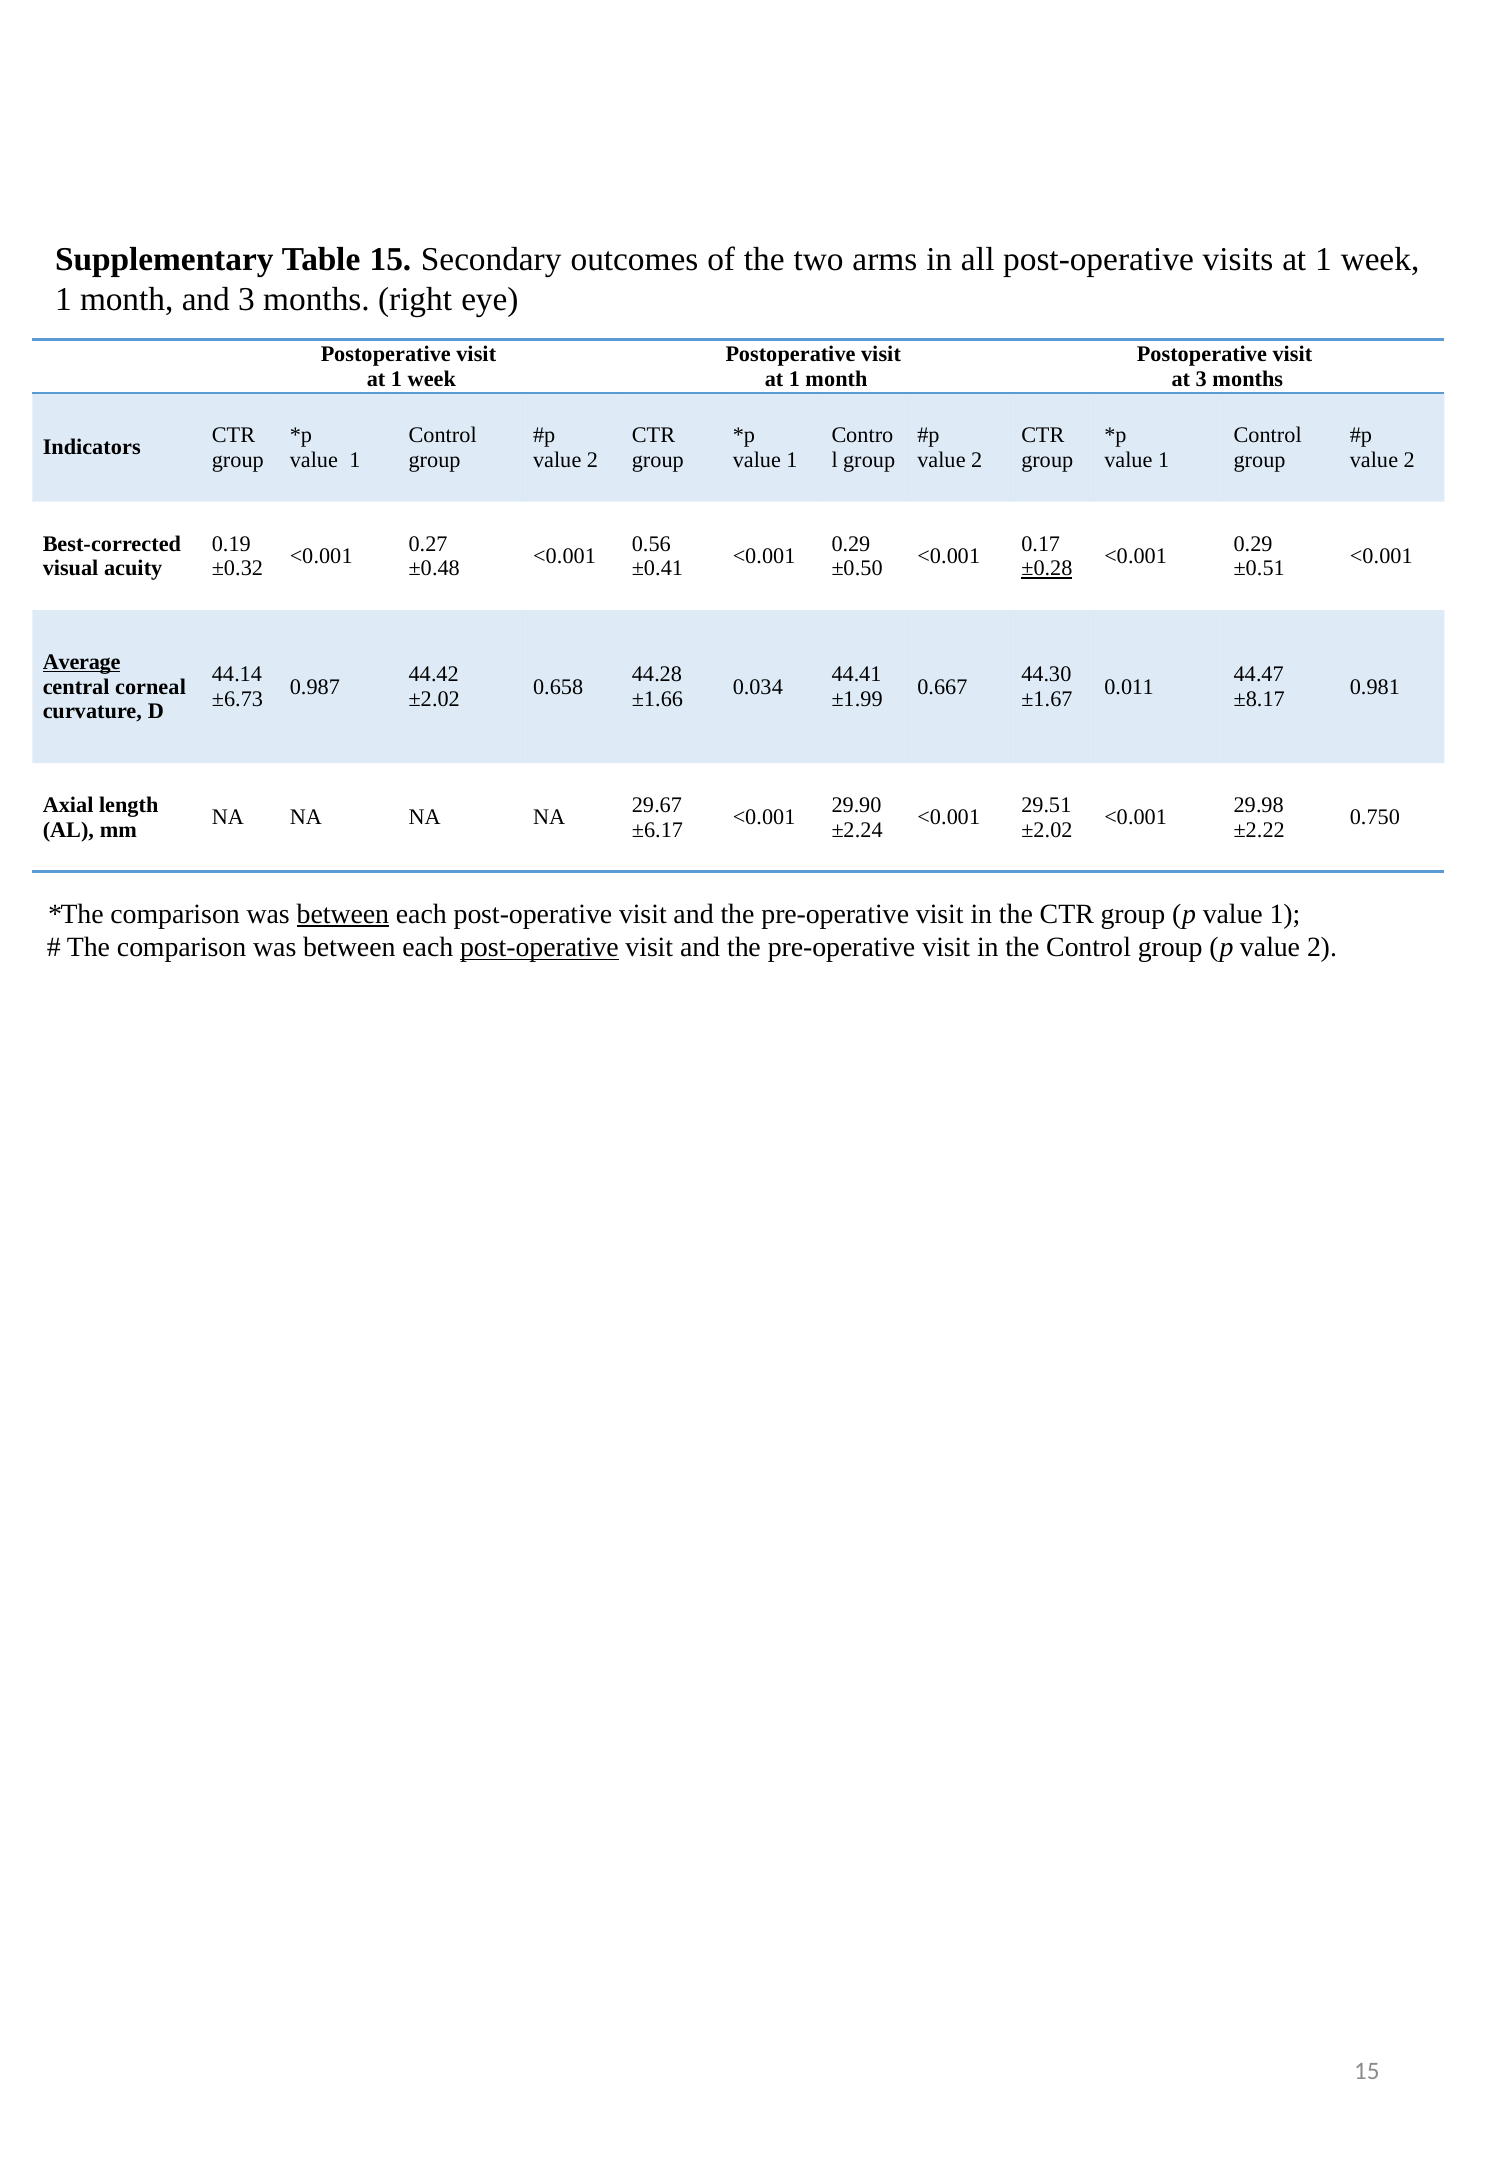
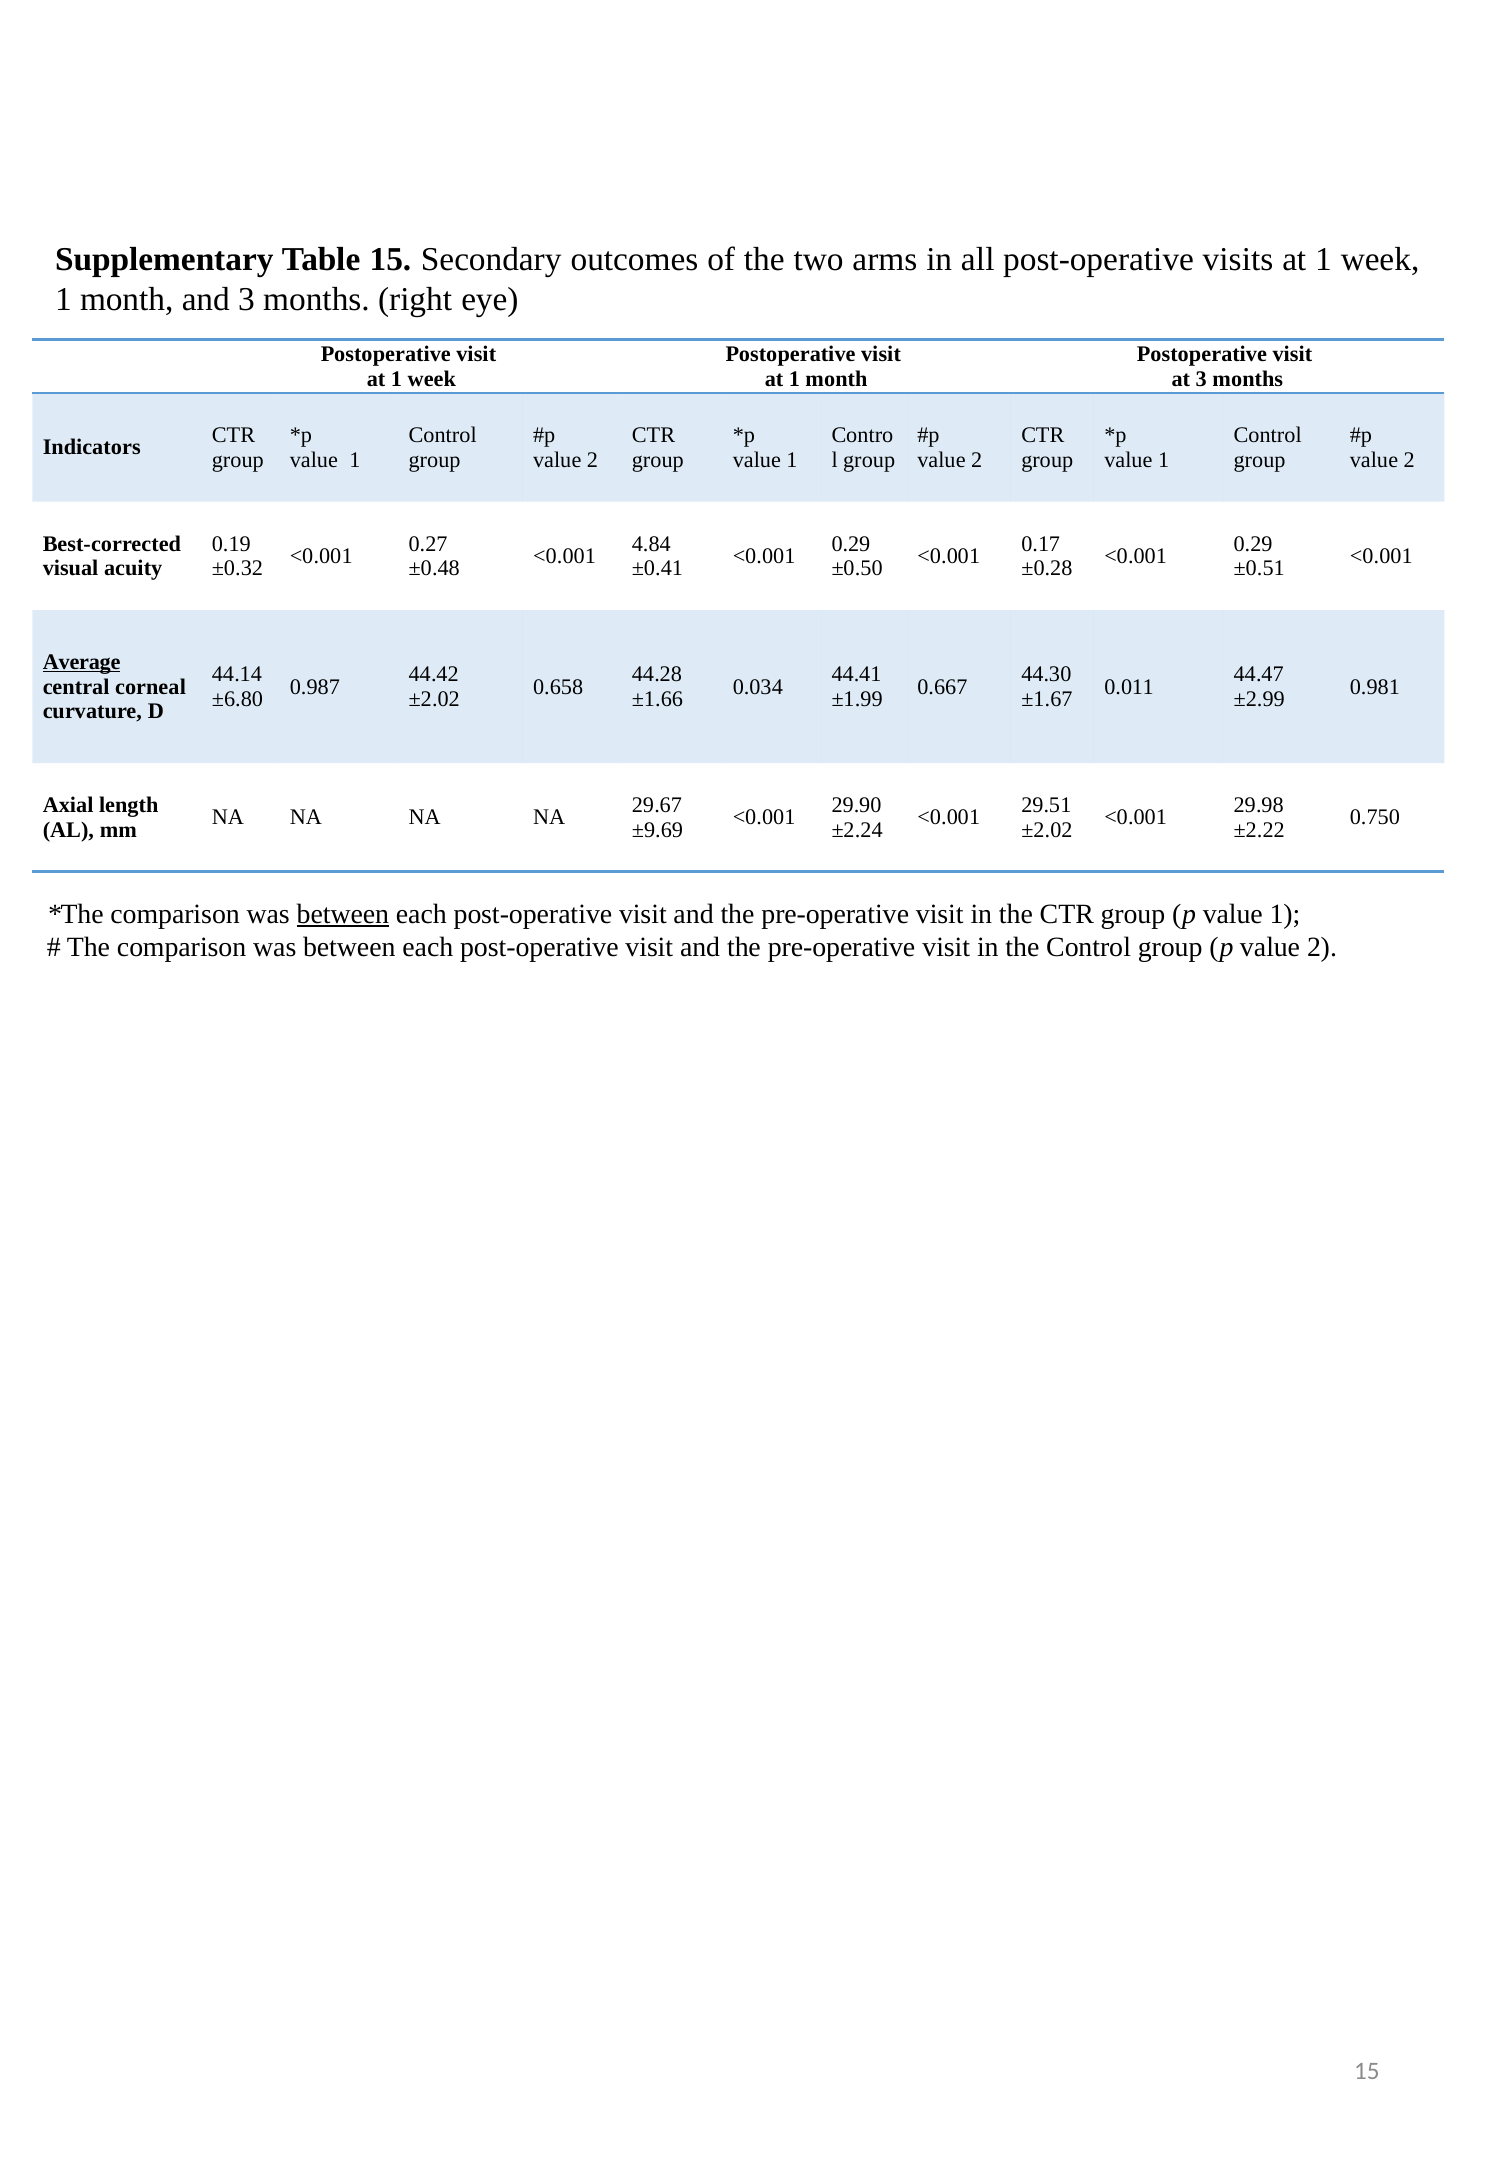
0.56: 0.56 -> 4.84
±0.28 underline: present -> none
±6.73: ±6.73 -> ±6.80
±8.17: ±8.17 -> ±2.99
±6.17: ±6.17 -> ±9.69
post-operative at (539, 948) underline: present -> none
